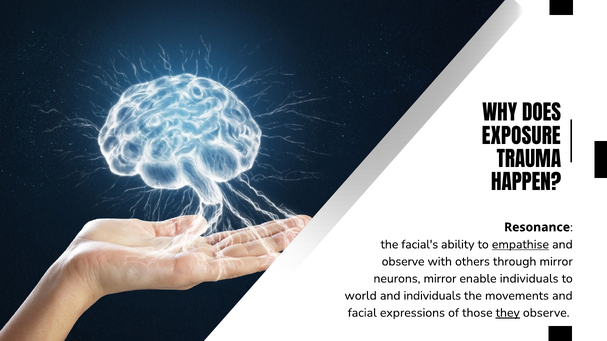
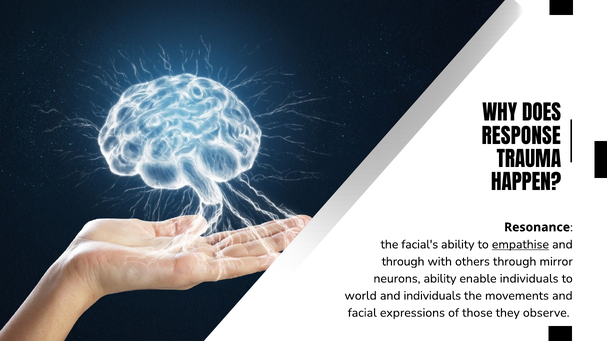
EXPOSURE: EXPOSURE -> RESPONSE
observe at (403, 262): observe -> through
neurons mirror: mirror -> ability
they underline: present -> none
